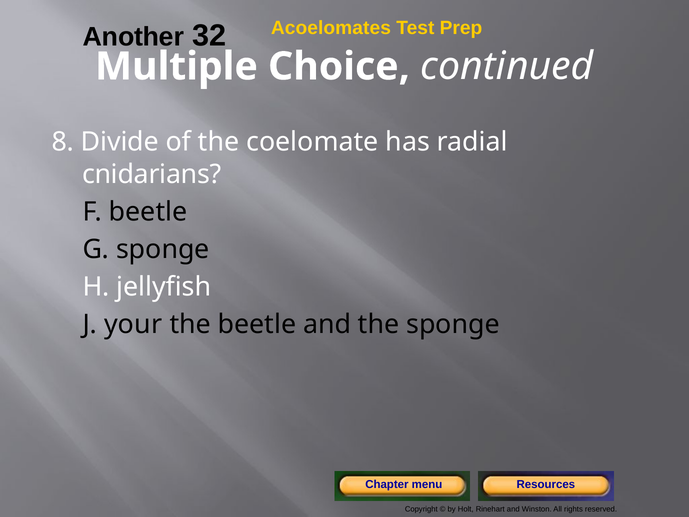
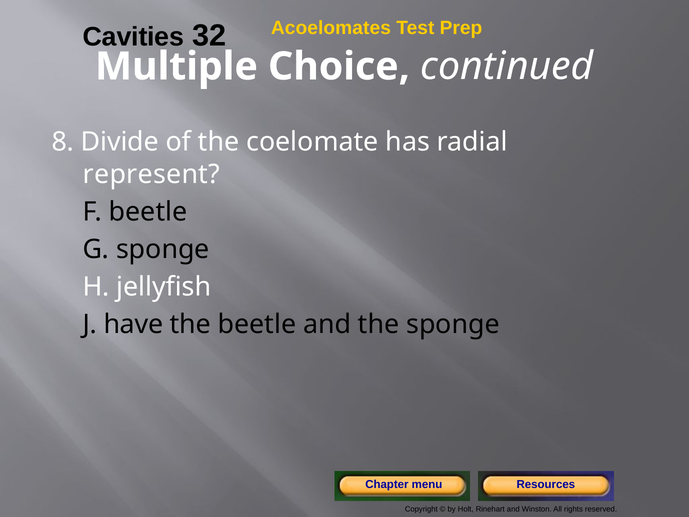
Another: Another -> Cavities
cnidarians: cnidarians -> represent
your: your -> have
